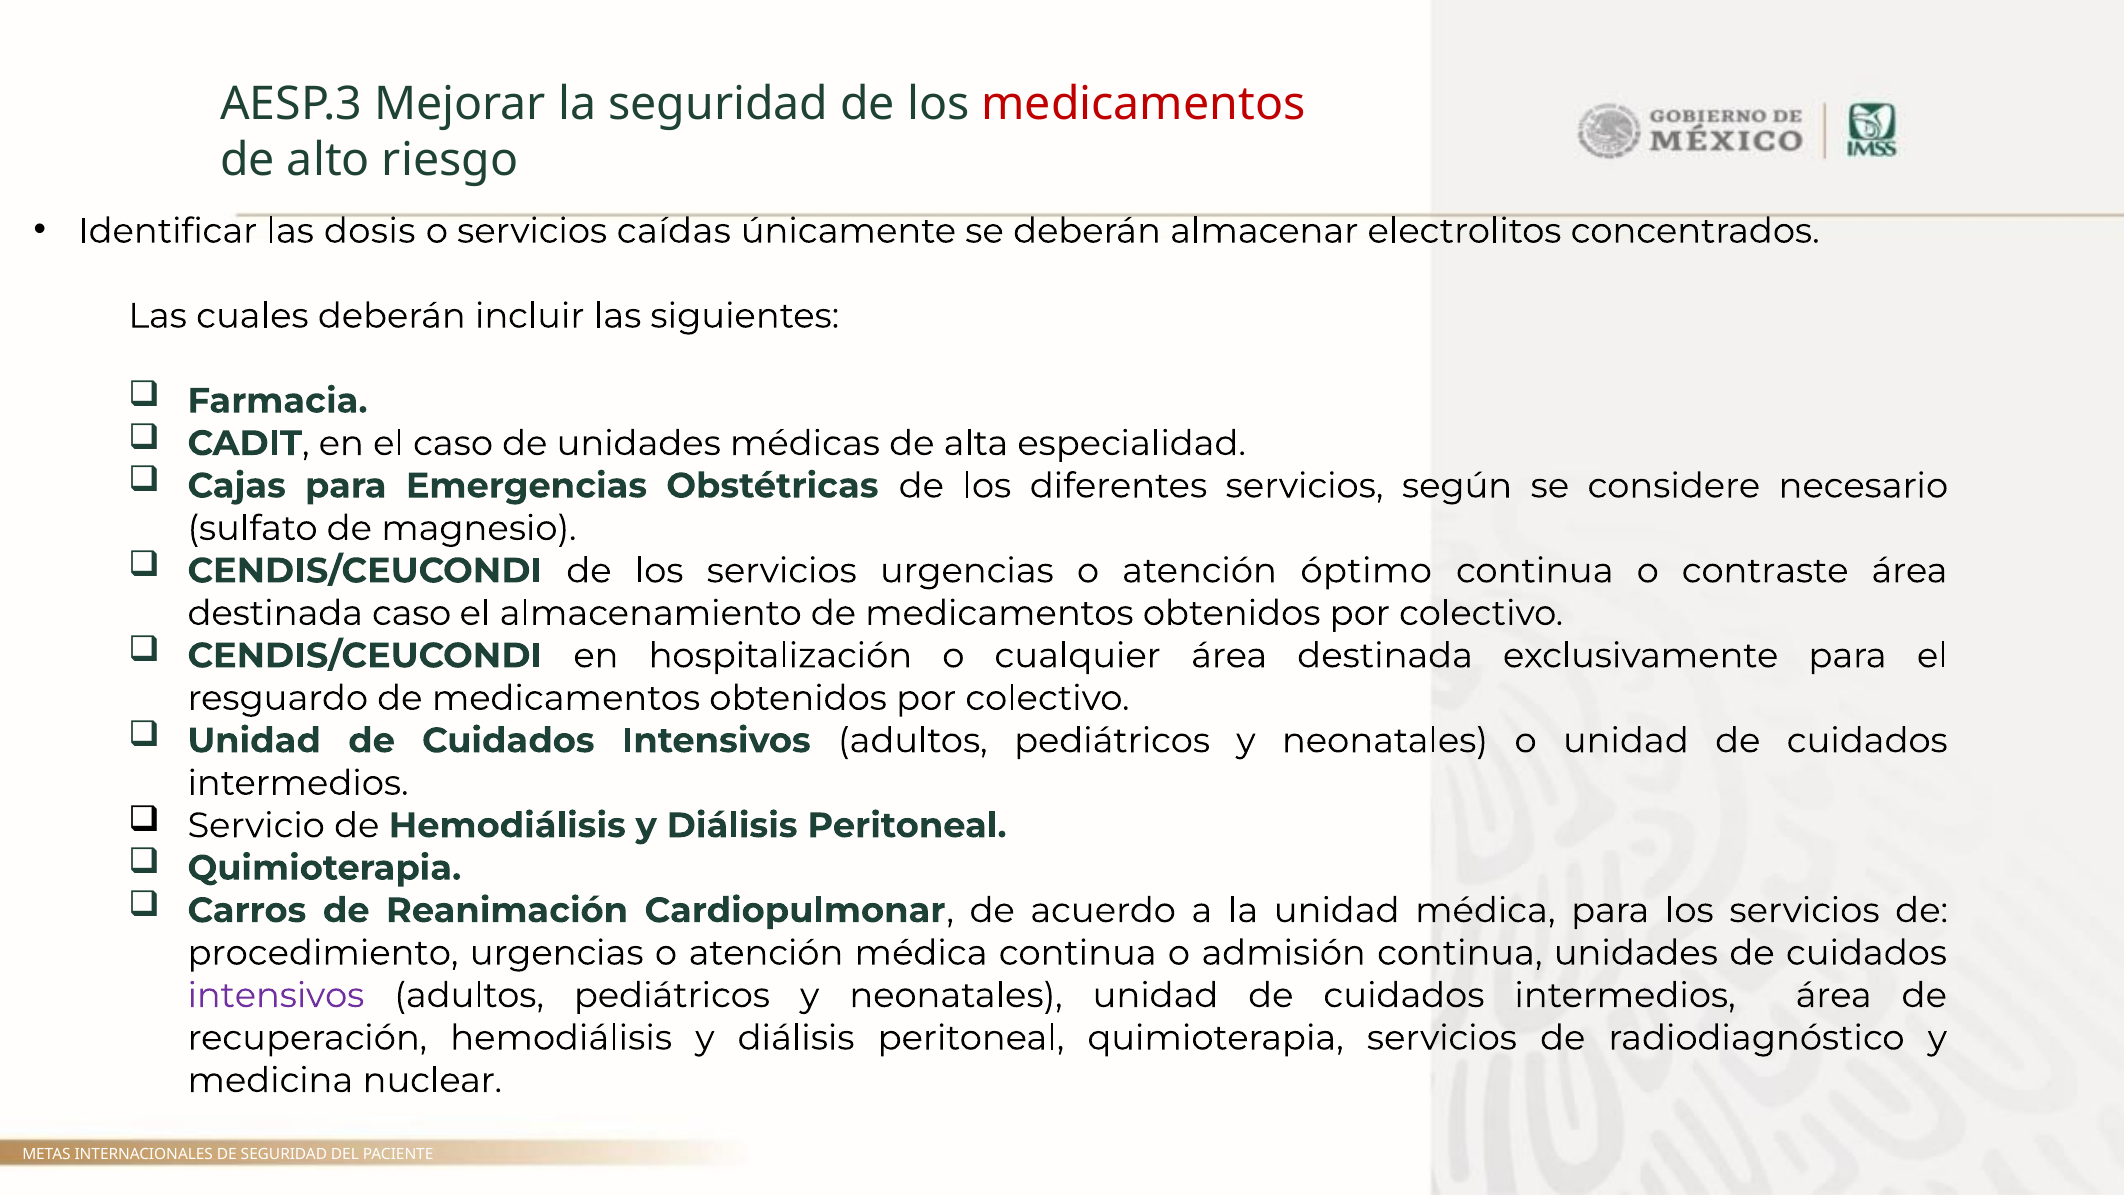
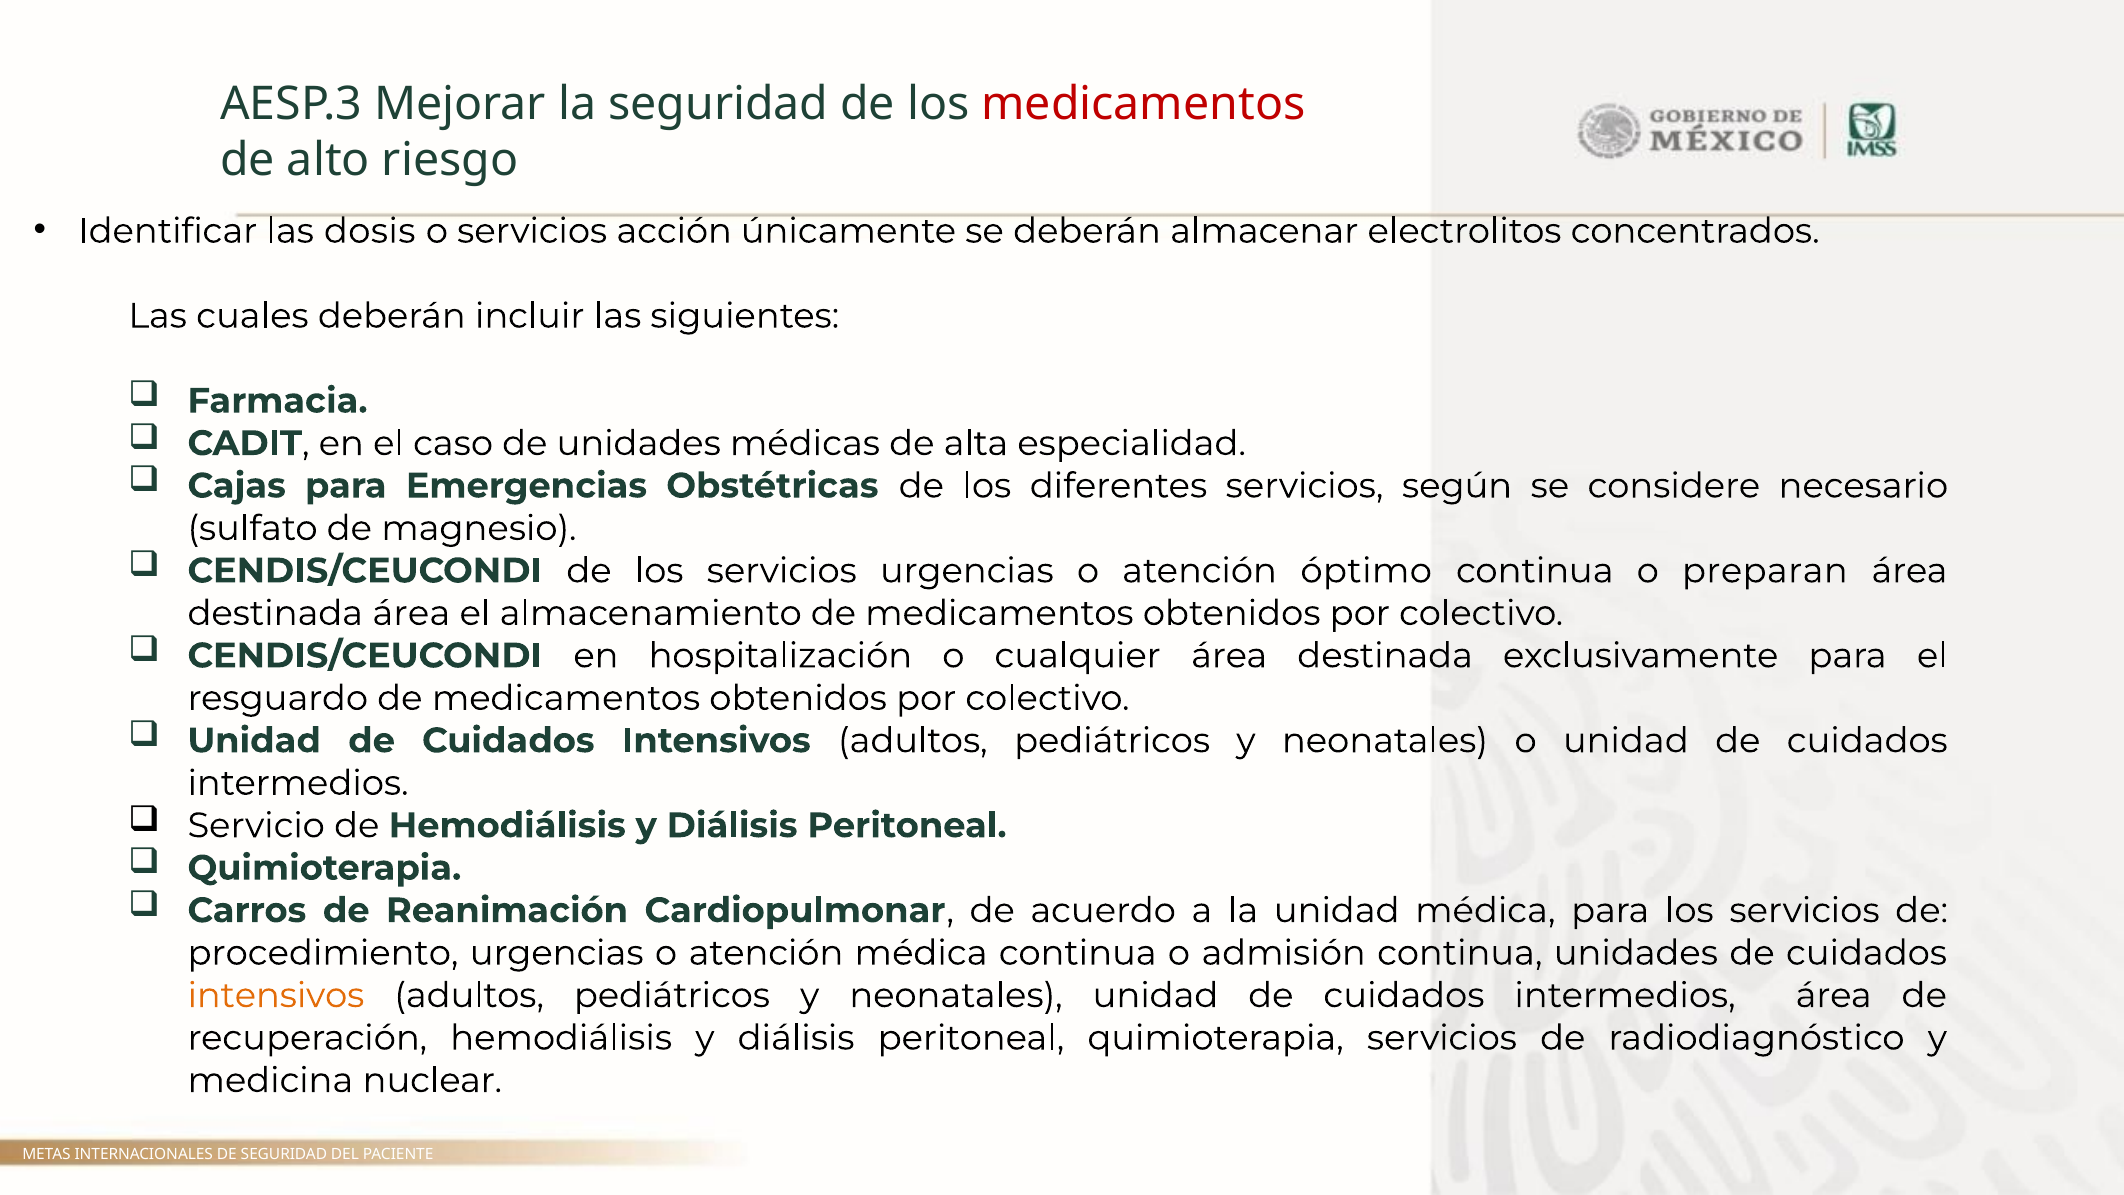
caídas: caídas -> acción
contraste: contraste -> preparan
destinada caso: caso -> área
intensivos at (276, 995) colour: purple -> orange
